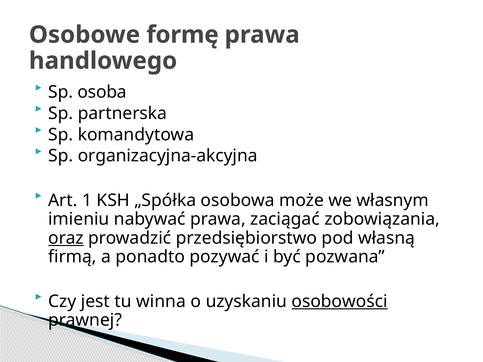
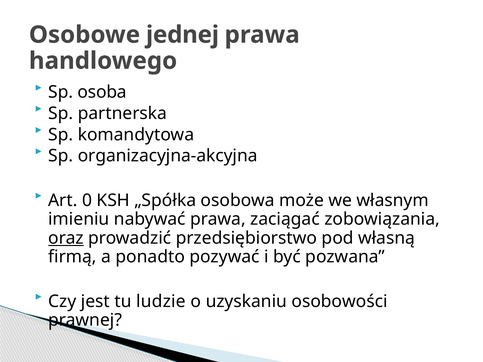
formę: formę -> jednej
1: 1 -> 0
winna: winna -> ludzie
osobowości underline: present -> none
